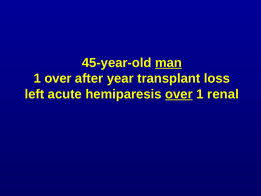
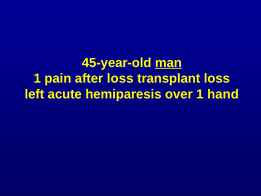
1 over: over -> pain
after year: year -> loss
over at (179, 94) underline: present -> none
renal: renal -> hand
